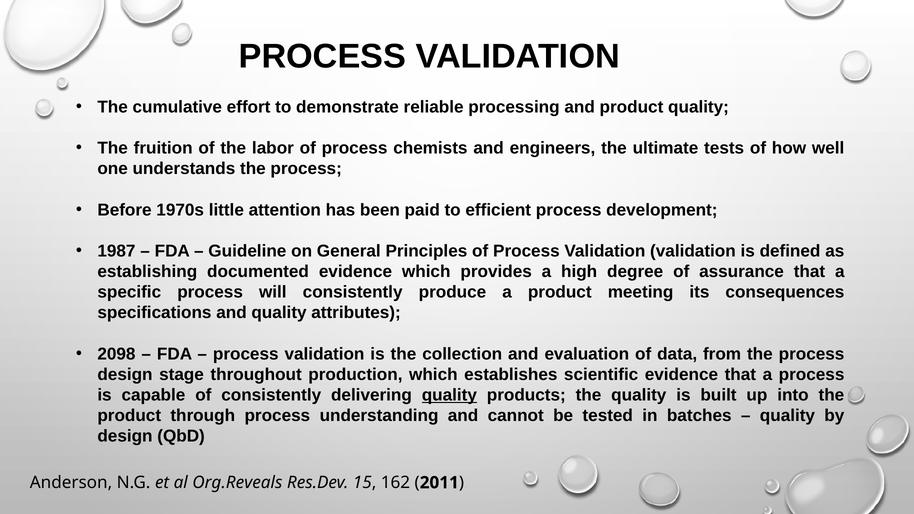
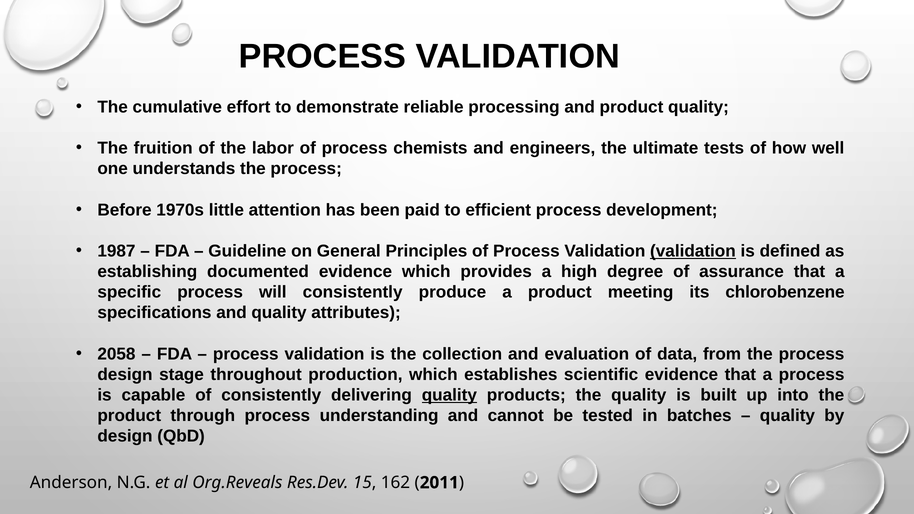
validation at (693, 251) underline: none -> present
consequences: consequences -> chlorobenzene
2098: 2098 -> 2058
